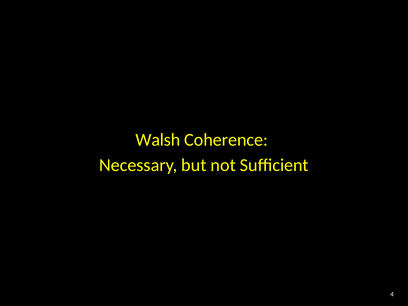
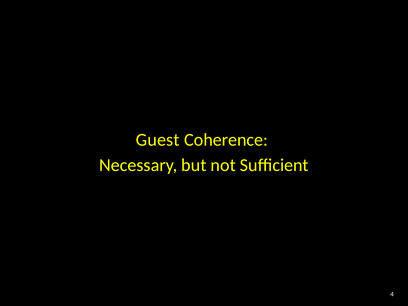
Walsh: Walsh -> Guest
